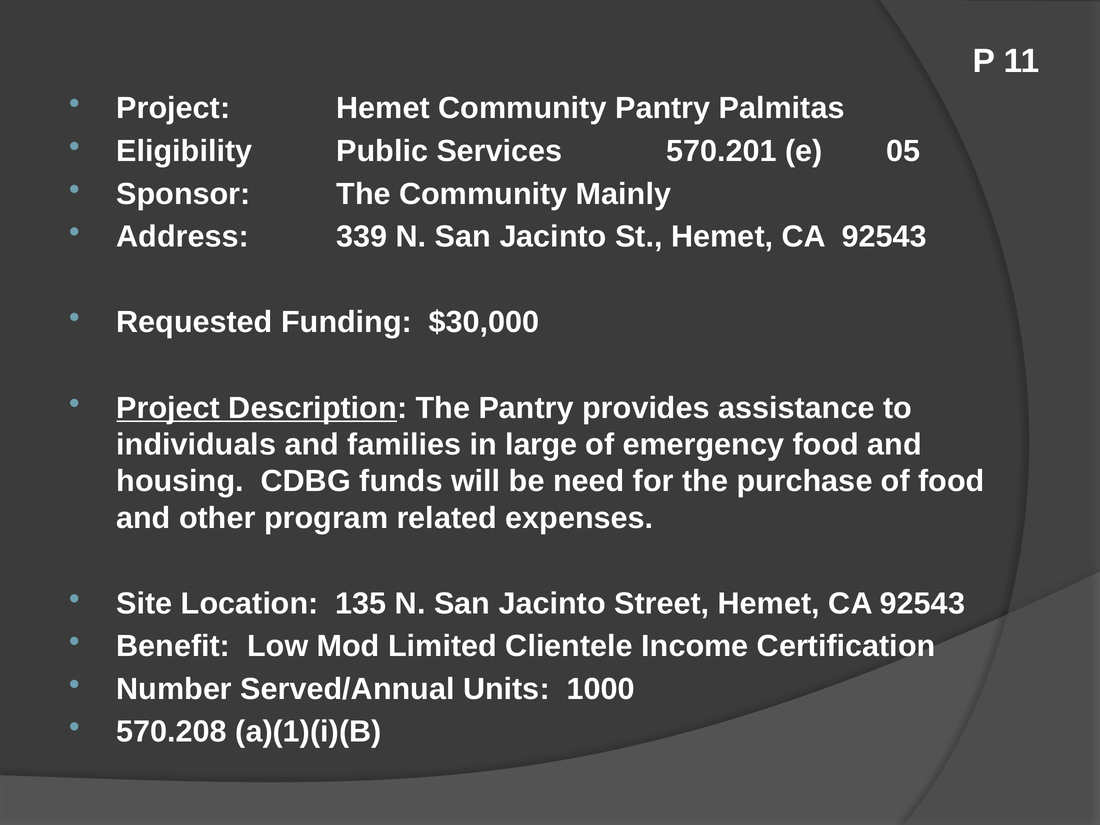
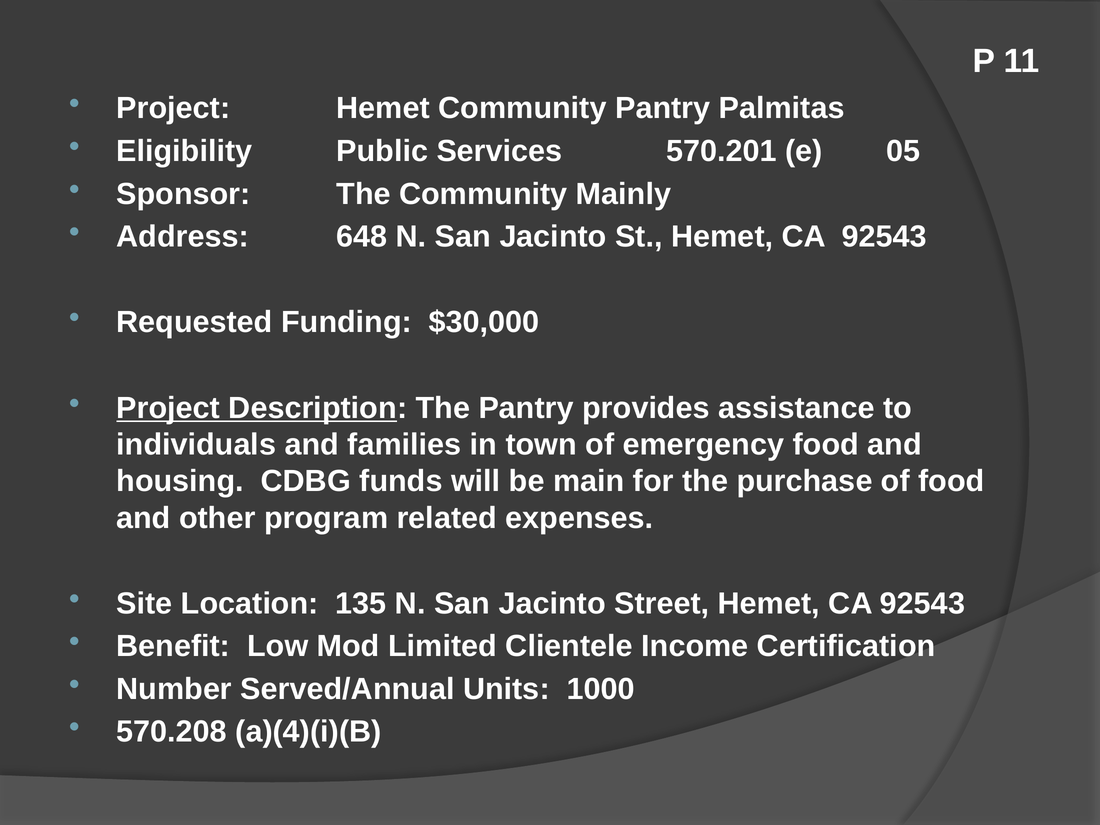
339: 339 -> 648
large: large -> town
need: need -> main
a)(1)(i)(B: a)(1)(i)(B -> a)(4)(i)(B
